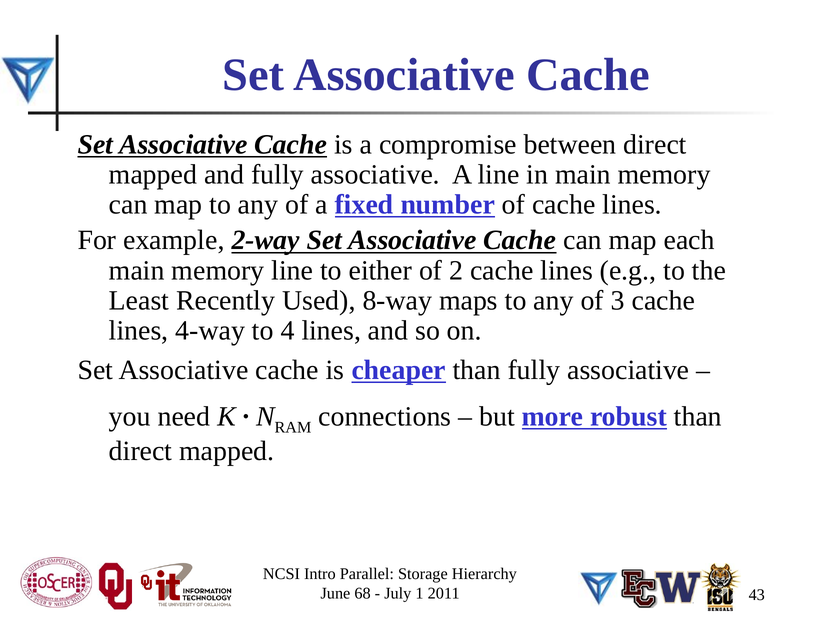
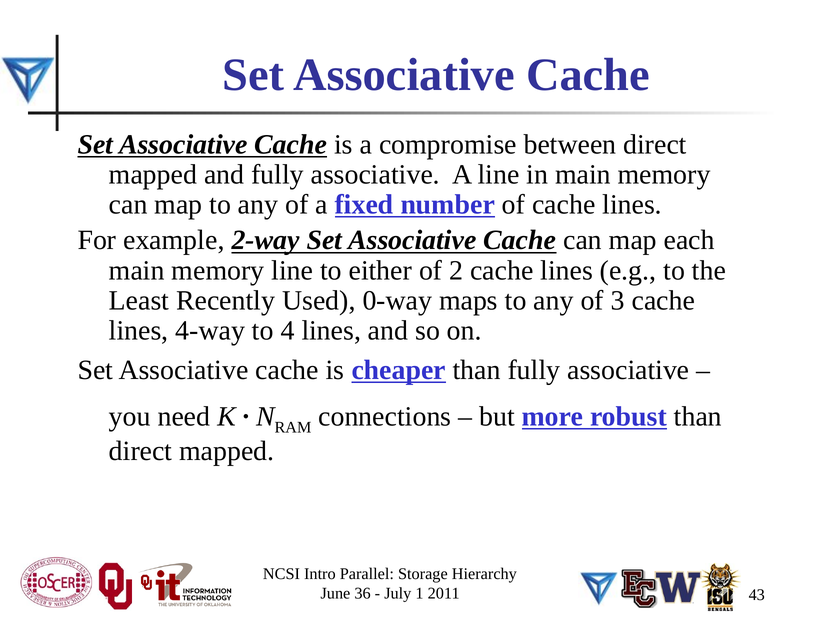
8-way: 8-way -> 0-way
68: 68 -> 36
